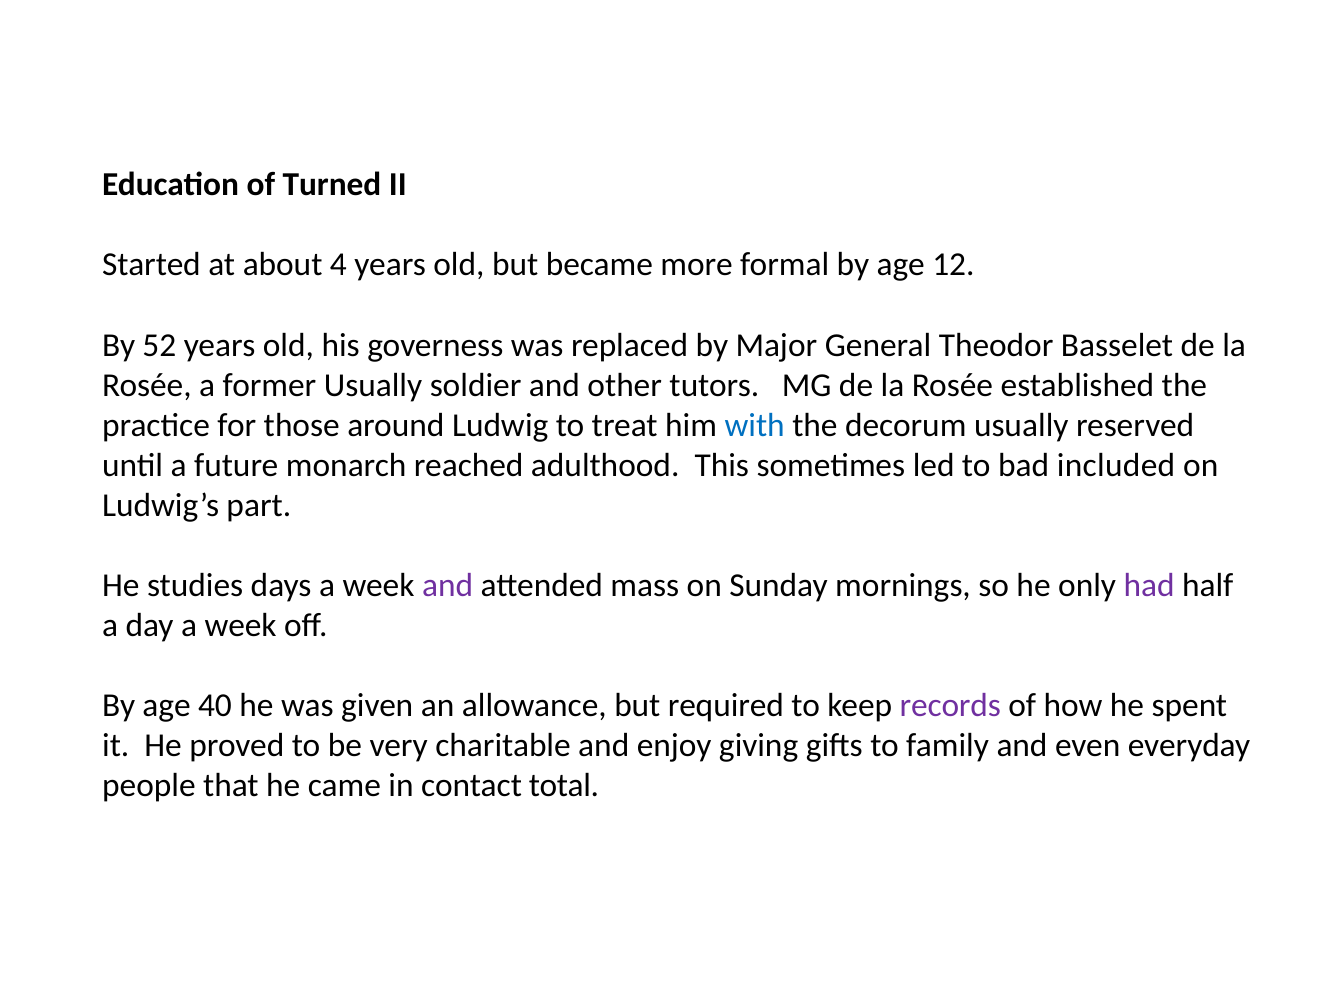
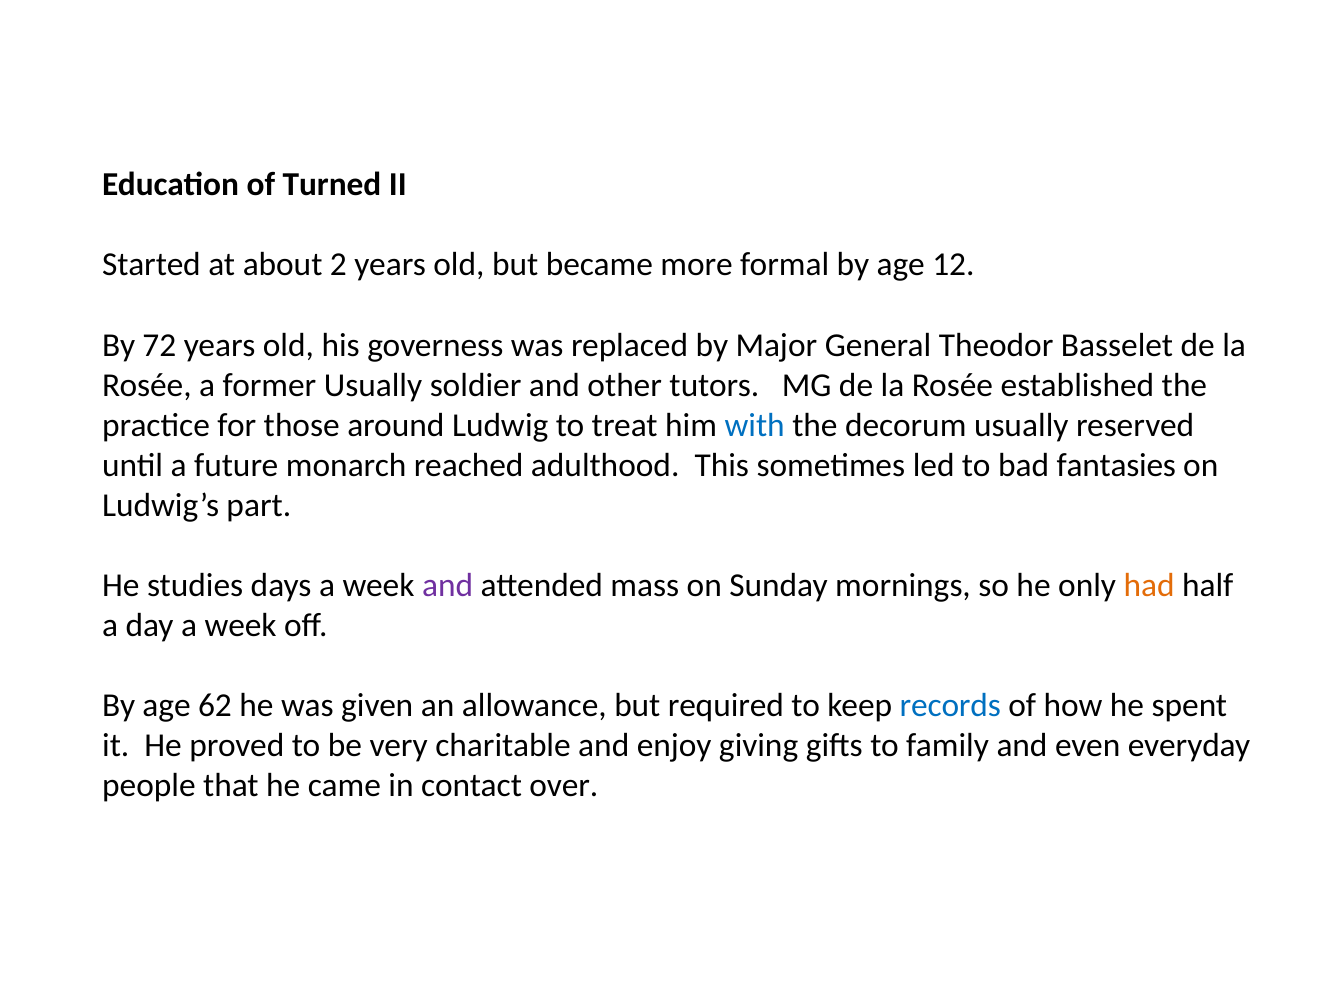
4: 4 -> 2
52: 52 -> 72
included: included -> fantasies
had colour: purple -> orange
40: 40 -> 62
records colour: purple -> blue
total: total -> over
